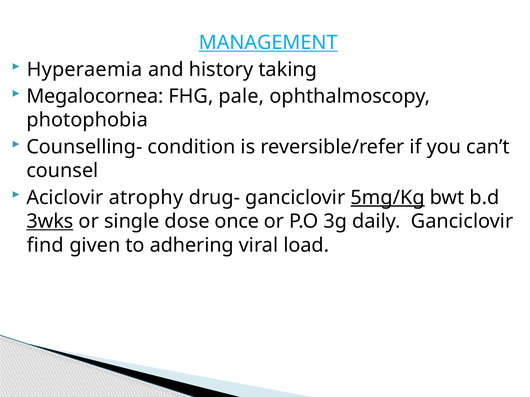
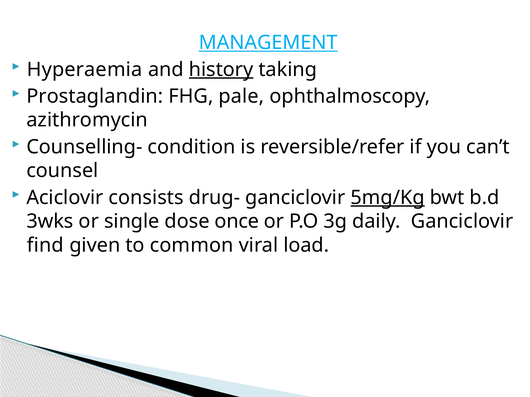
history underline: none -> present
Megalocornea: Megalocornea -> Prostaglandin
photophobia: photophobia -> azithromycin
atrophy: atrophy -> consists
3wks underline: present -> none
adhering: adhering -> common
